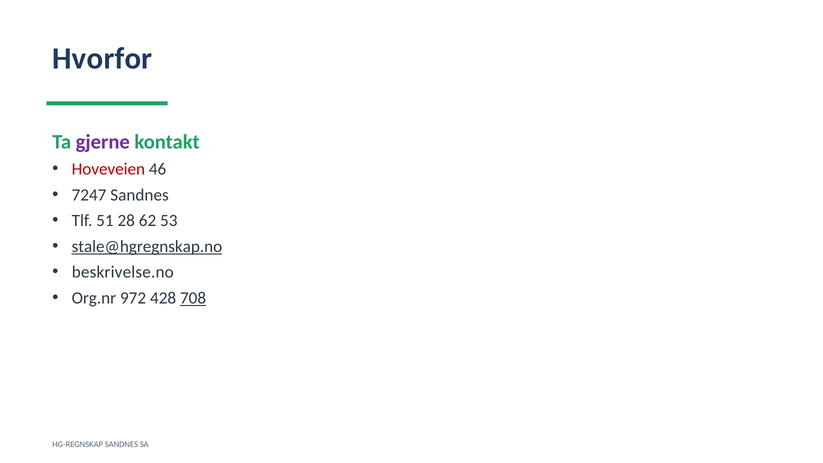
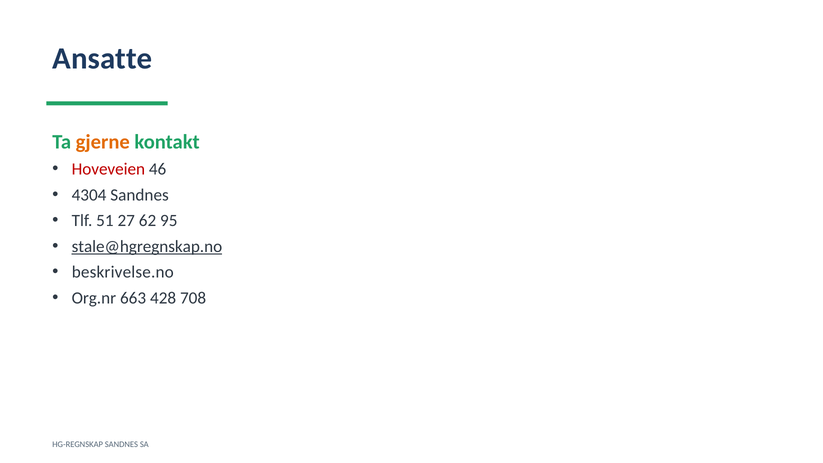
Hvorfor: Hvorfor -> Ansatte
gjerne colour: purple -> orange
7247: 7247 -> 4304
28: 28 -> 27
53: 53 -> 95
972: 972 -> 663
708 underline: present -> none
